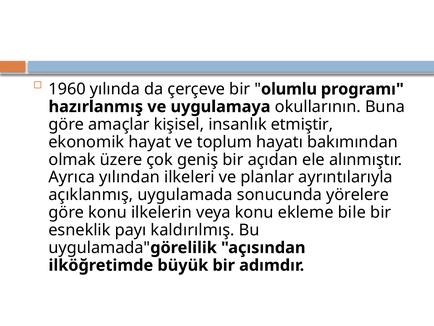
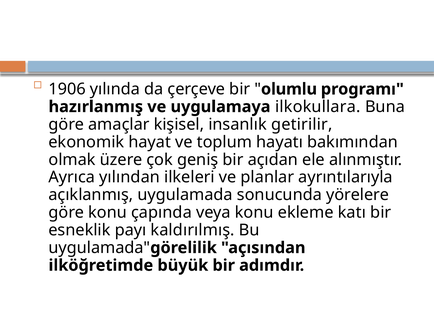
1960: 1960 -> 1906
okullarının: okullarının -> ilkokullara
etmiştir: etmiştir -> getirilir
ilkelerin: ilkelerin -> çapında
bile: bile -> katı
